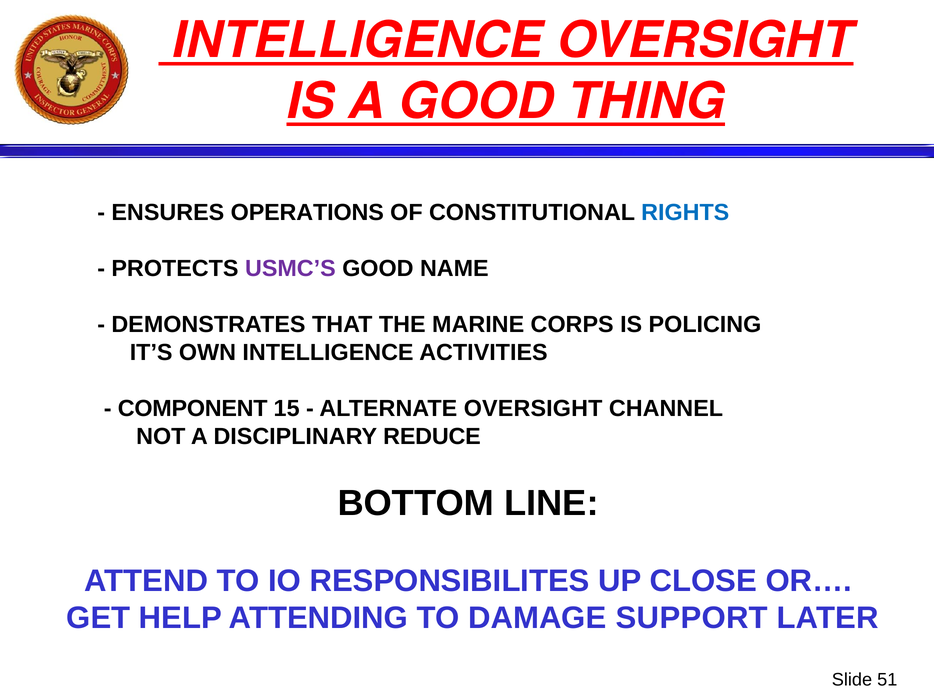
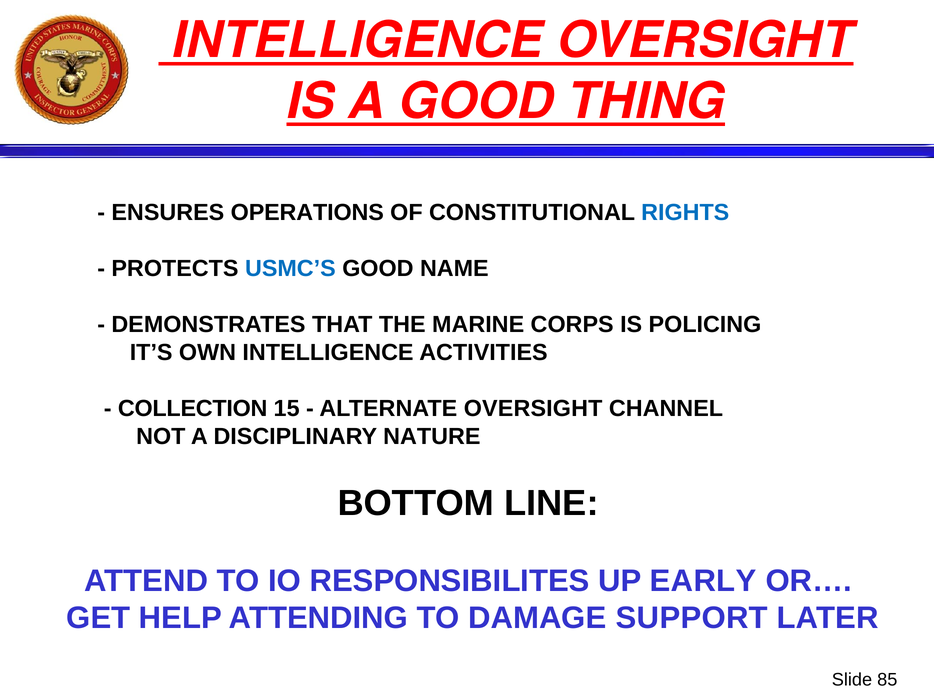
USMC’S colour: purple -> blue
COMPONENT: COMPONENT -> COLLECTION
REDUCE: REDUCE -> NATURE
CLOSE: CLOSE -> EARLY
51: 51 -> 85
